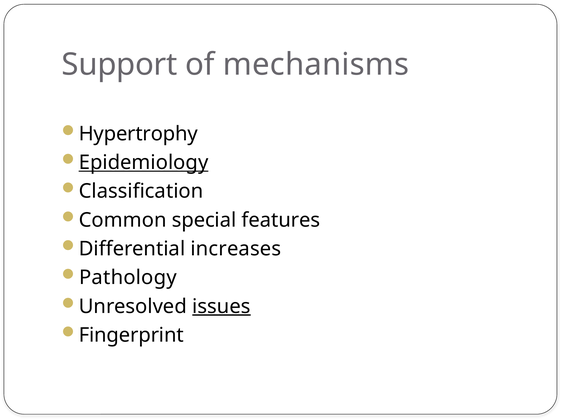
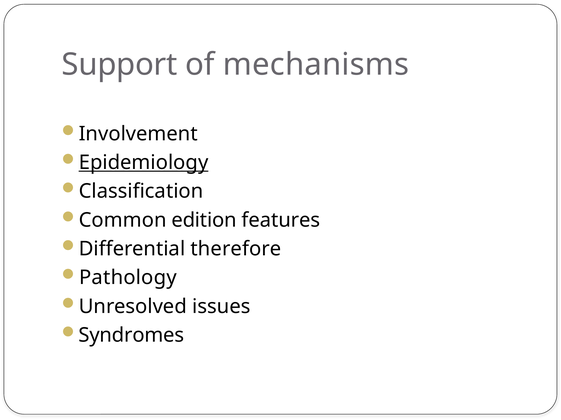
Hypertrophy: Hypertrophy -> Involvement
special: special -> edition
increases: increases -> therefore
issues underline: present -> none
Fingerprint: Fingerprint -> Syndromes
